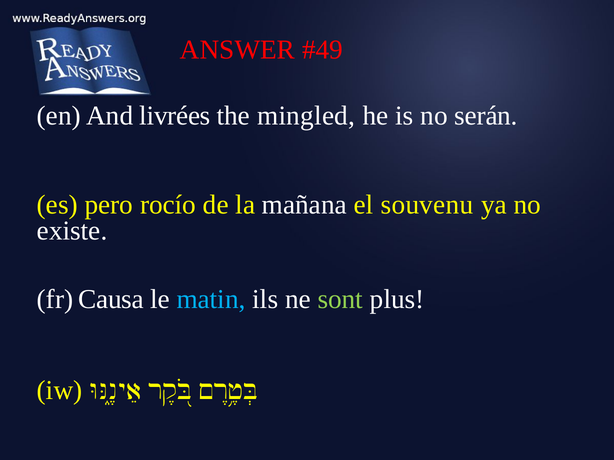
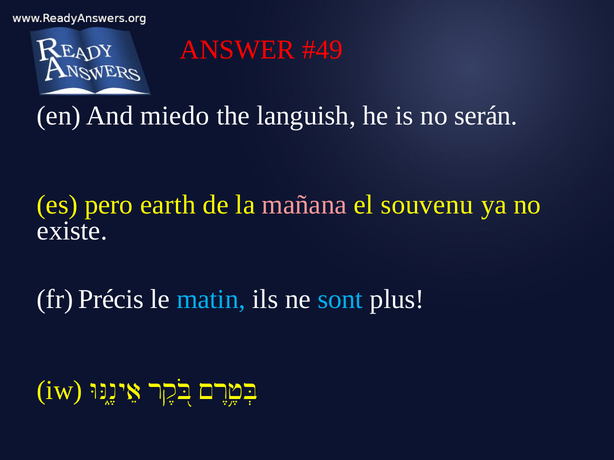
livrées: livrées -> miedo
mingled: mingled -> languish
rocío: rocío -> earth
mañana colour: white -> pink
Causa: Causa -> Précis
sont colour: light green -> light blue
